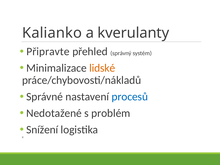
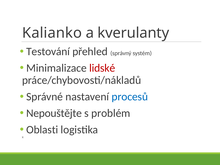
Připravte: Připravte -> Testování
lidské colour: orange -> red
Nedotažené: Nedotažené -> Nepouštějte
Snížení: Snížení -> Oblasti
